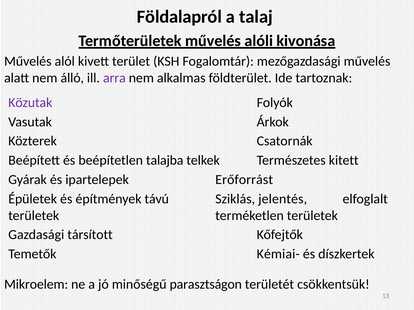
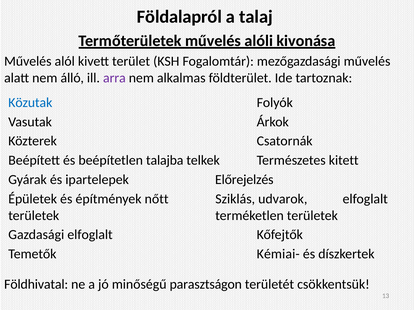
Közutak colour: purple -> blue
Erőforrást: Erőforrást -> Előrejelzés
távú: távú -> nőtt
jelentés: jelentés -> udvarok
Gazdasági társított: társított -> elfoglalt
Mikroelem: Mikroelem -> Földhivatal
